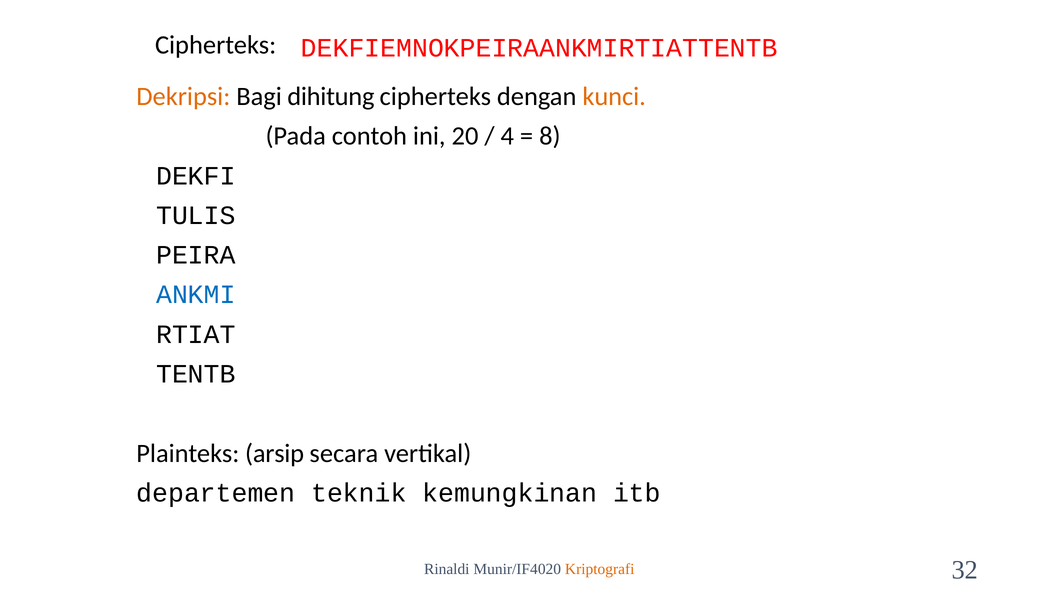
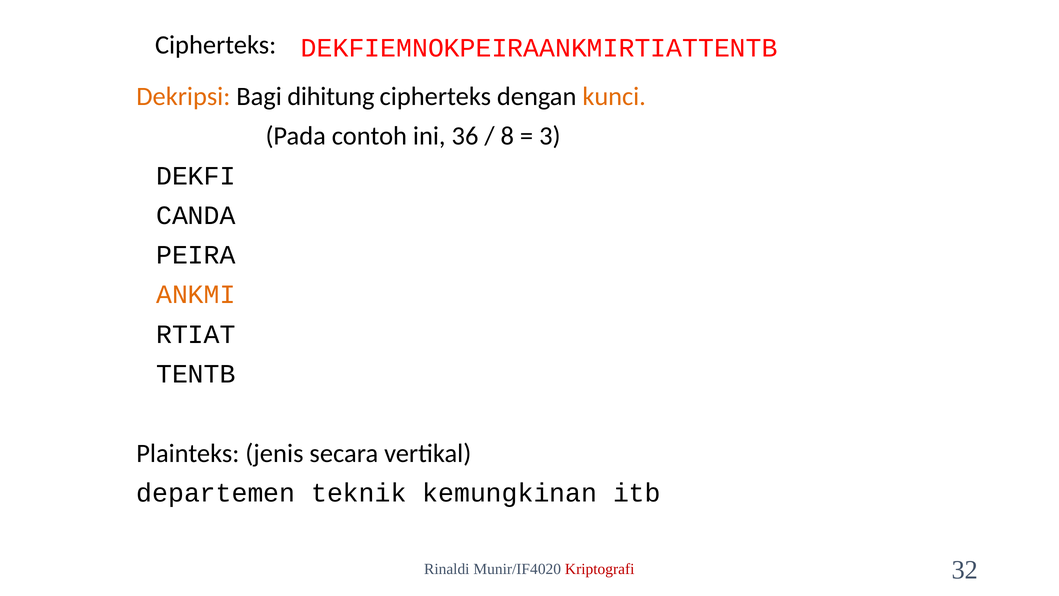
20: 20 -> 36
4: 4 -> 8
8: 8 -> 3
TULIS: TULIS -> CANDA
ANKMI colour: blue -> orange
arsip: arsip -> jenis
Kriptografi colour: orange -> red
